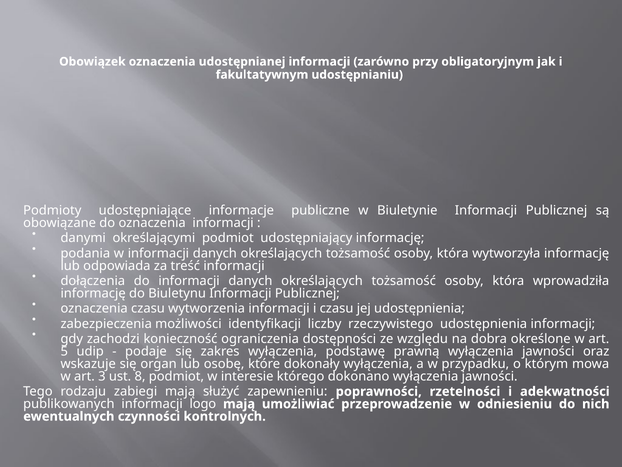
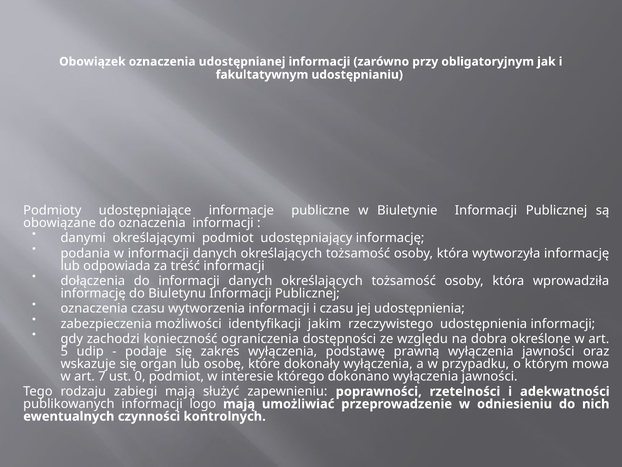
liczby: liczby -> jakim
3: 3 -> 7
8: 8 -> 0
